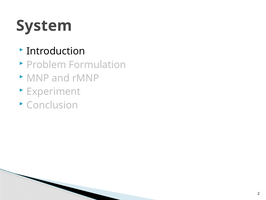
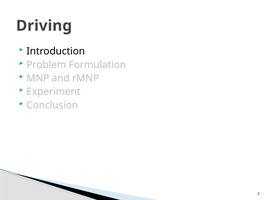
System: System -> Driving
